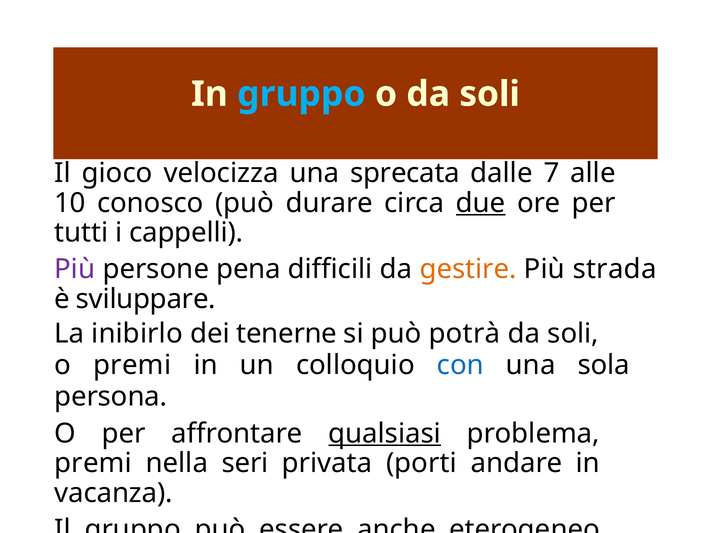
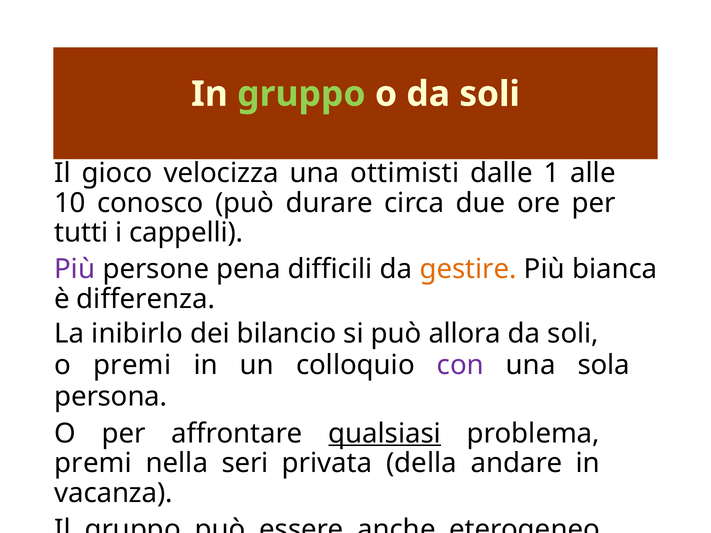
gruppo at (301, 94) colour: light blue -> light green
sprecata: sprecata -> ottimisti
7: 7 -> 1
due underline: present -> none
strada: strada -> bianca
sviluppare: sviluppare -> differenza
tenerne: tenerne -> bilancio
potrà: potrà -> allora
con colour: blue -> purple
porti: porti -> della
